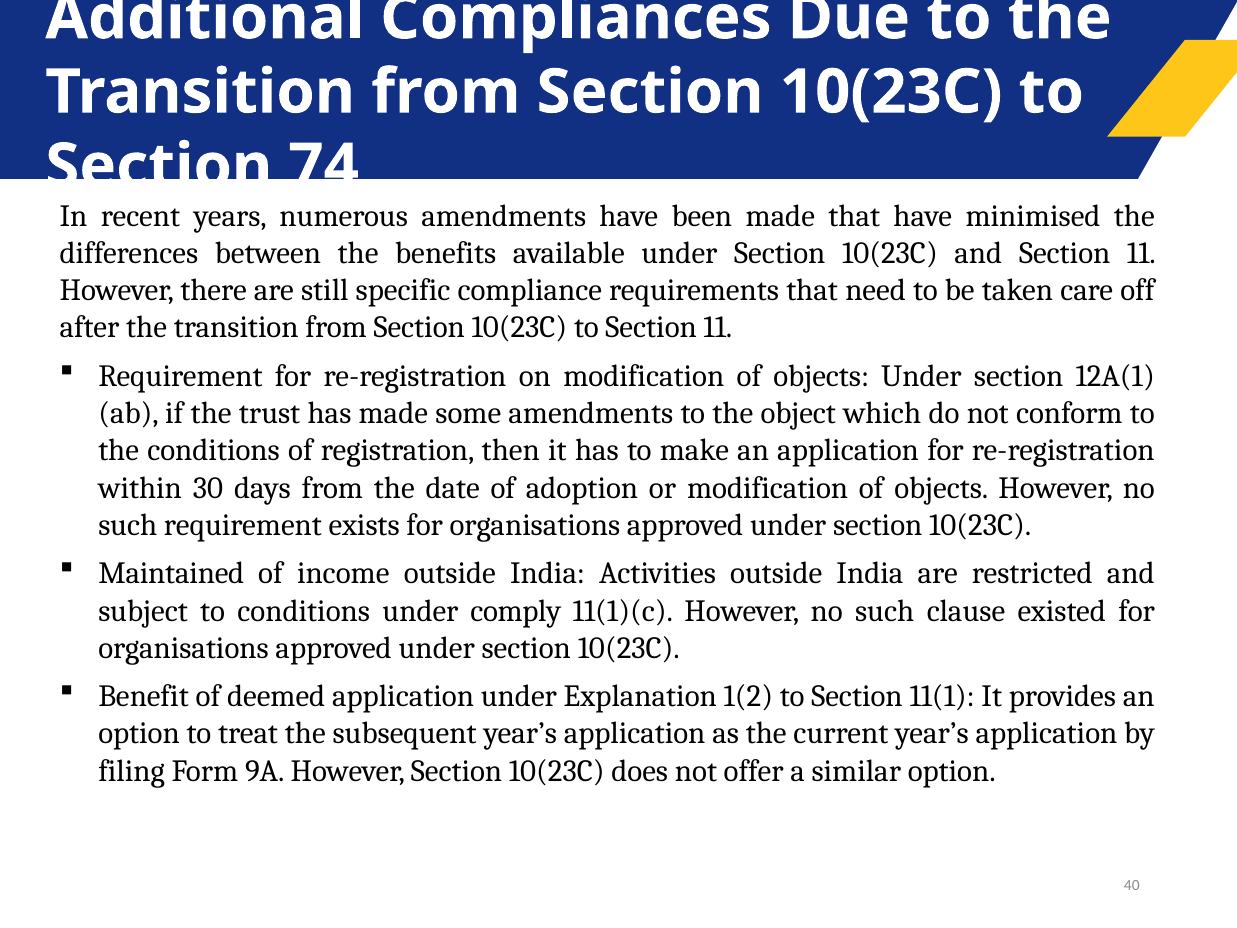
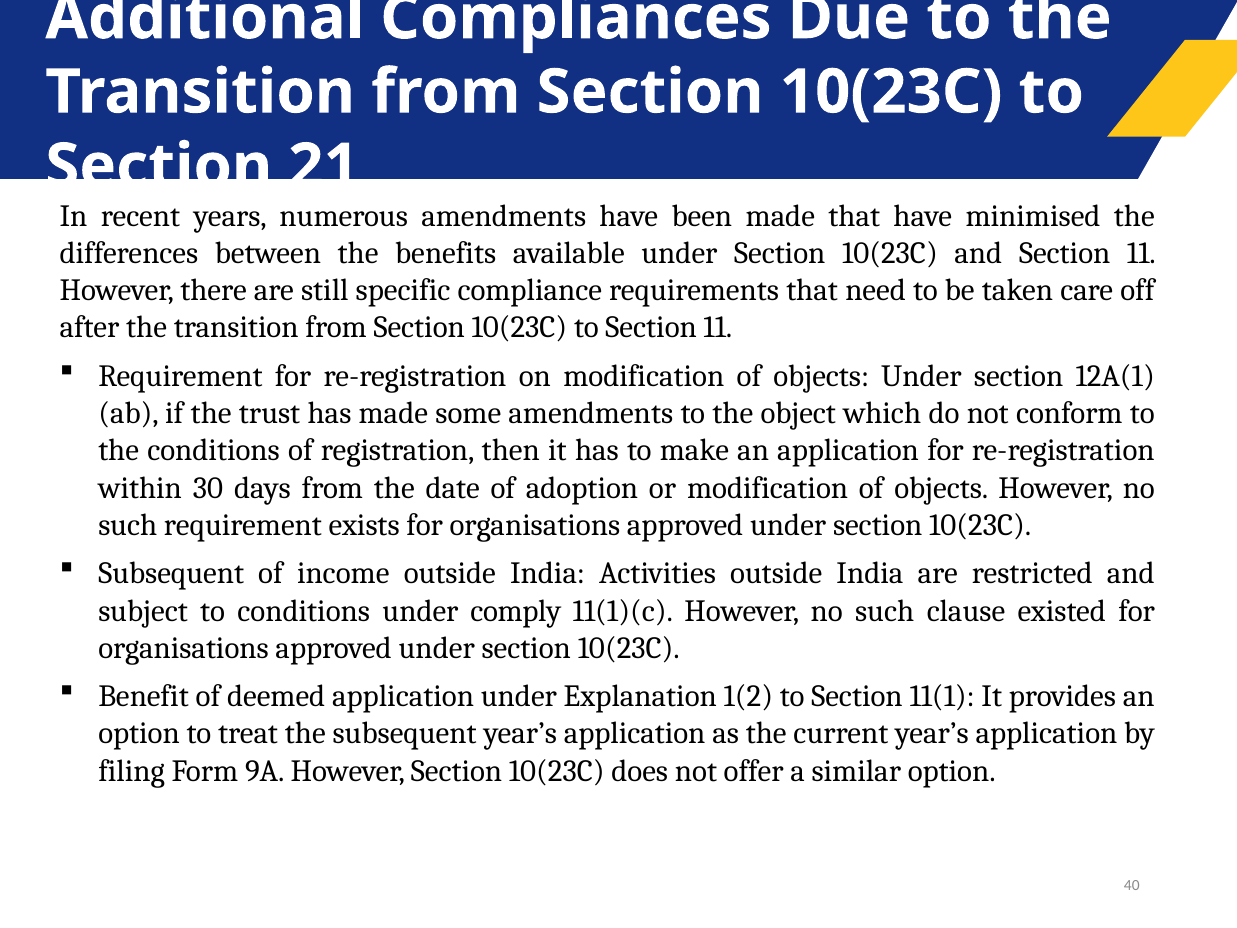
74: 74 -> 21
Maintained at (171, 574): Maintained -> Subsequent
